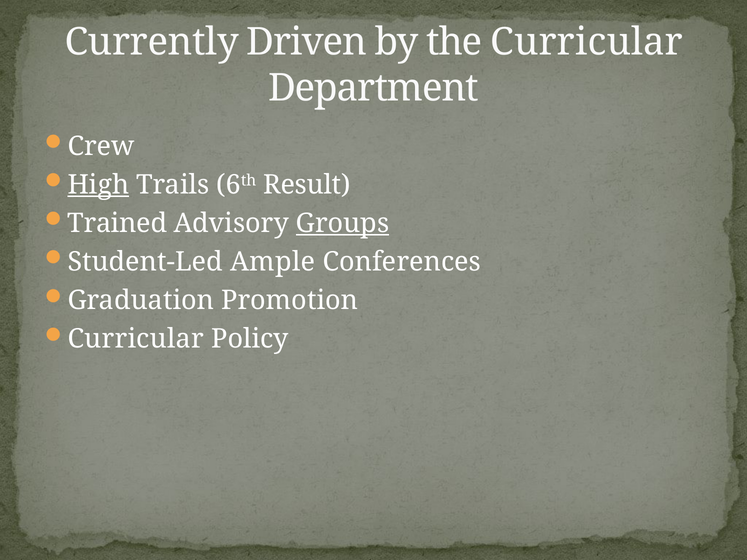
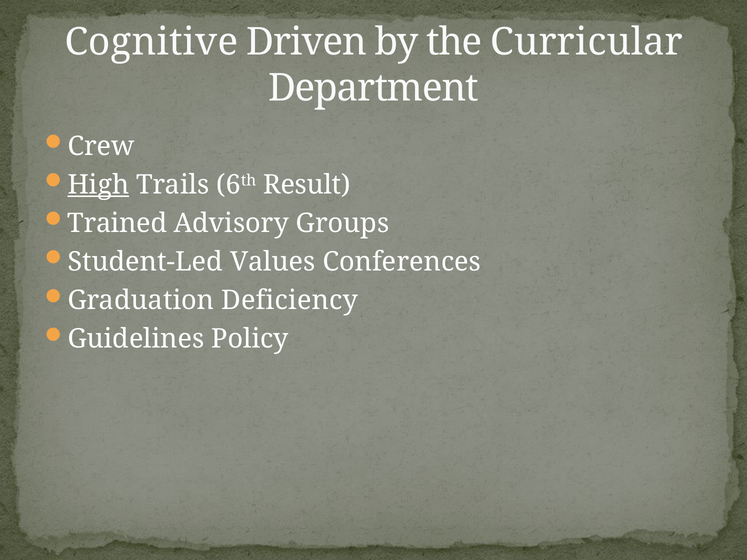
Currently: Currently -> Cognitive
Groups underline: present -> none
Ample: Ample -> Values
Promotion: Promotion -> Deficiency
Curricular at (136, 339): Curricular -> Guidelines
